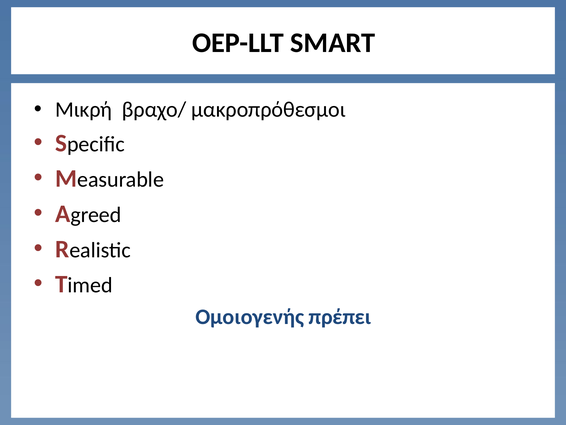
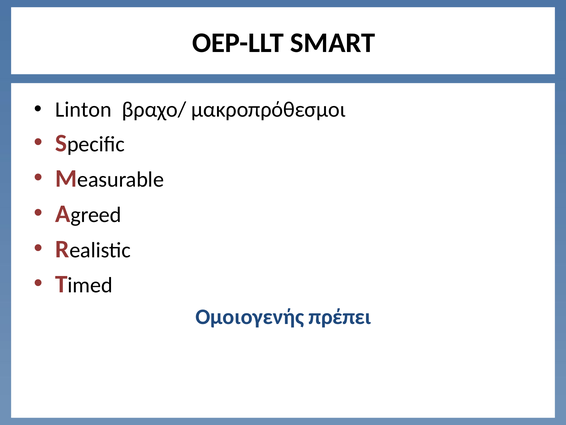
Μικρή: Μικρή -> Linton
